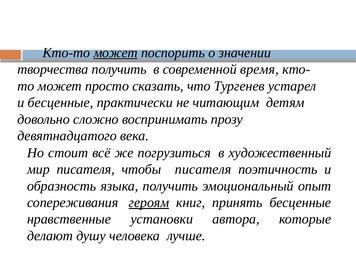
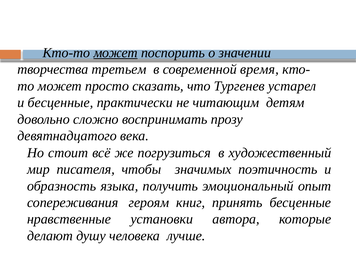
творчества получить: получить -> третьем
чтобы писателя: писателя -> значимых
героям underline: present -> none
